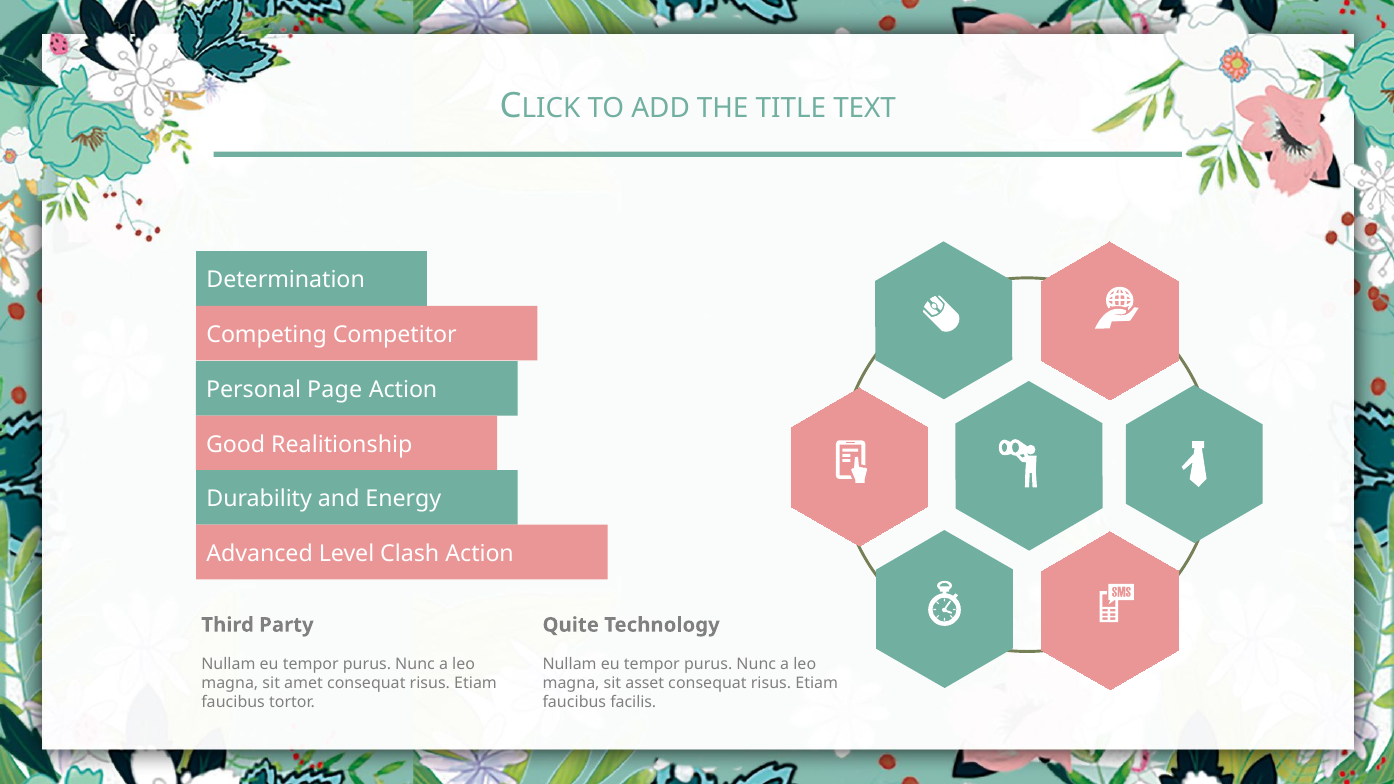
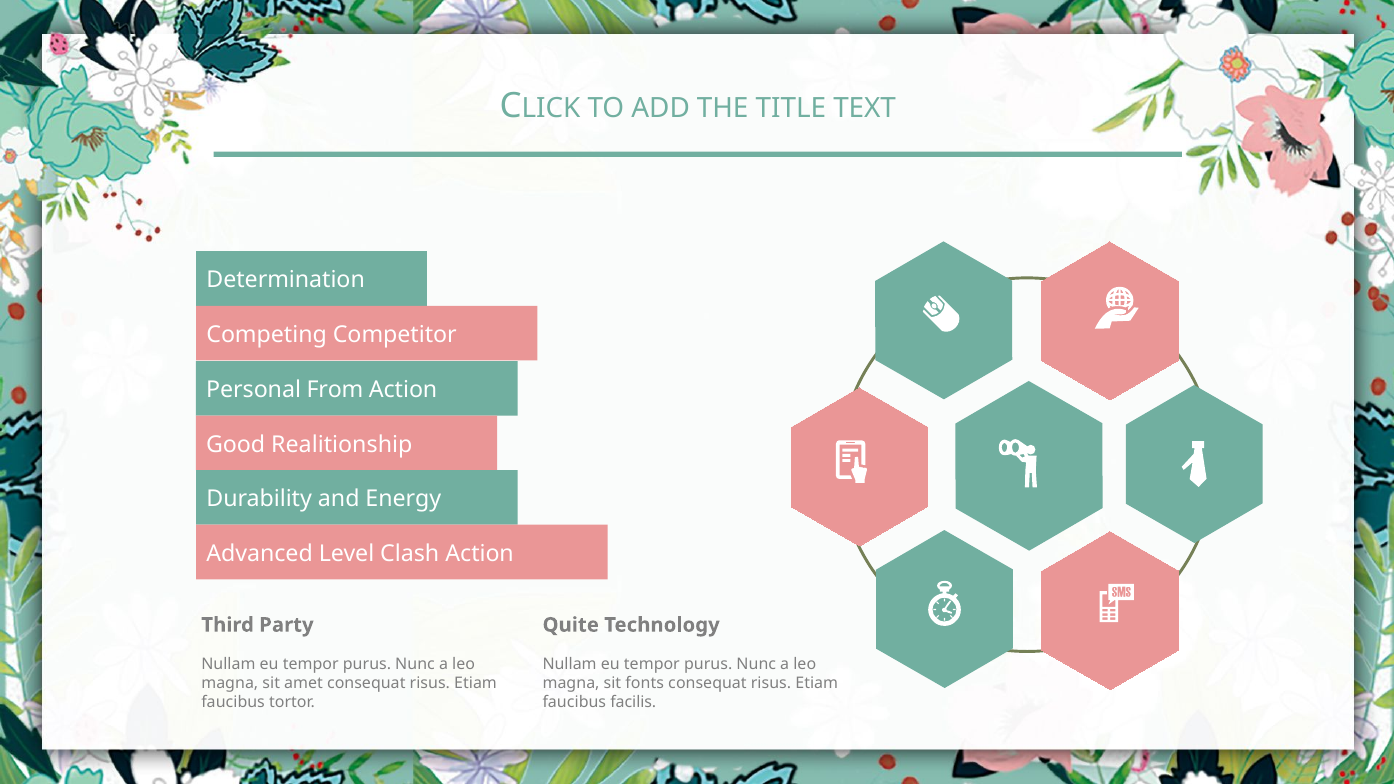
Page: Page -> From
asset: asset -> fonts
